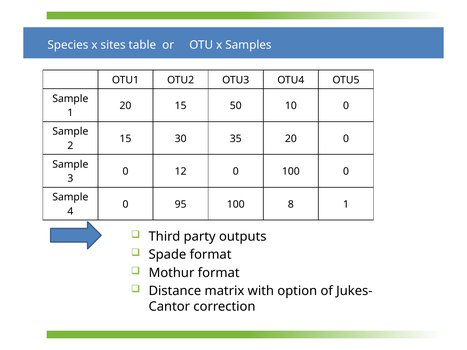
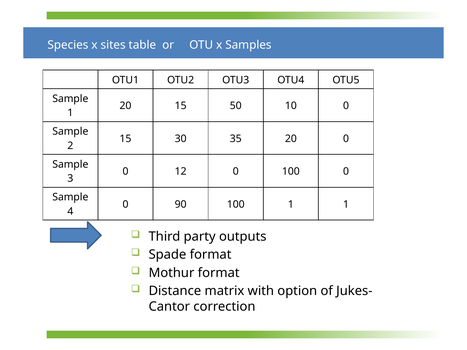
95: 95 -> 90
100 8: 8 -> 1
